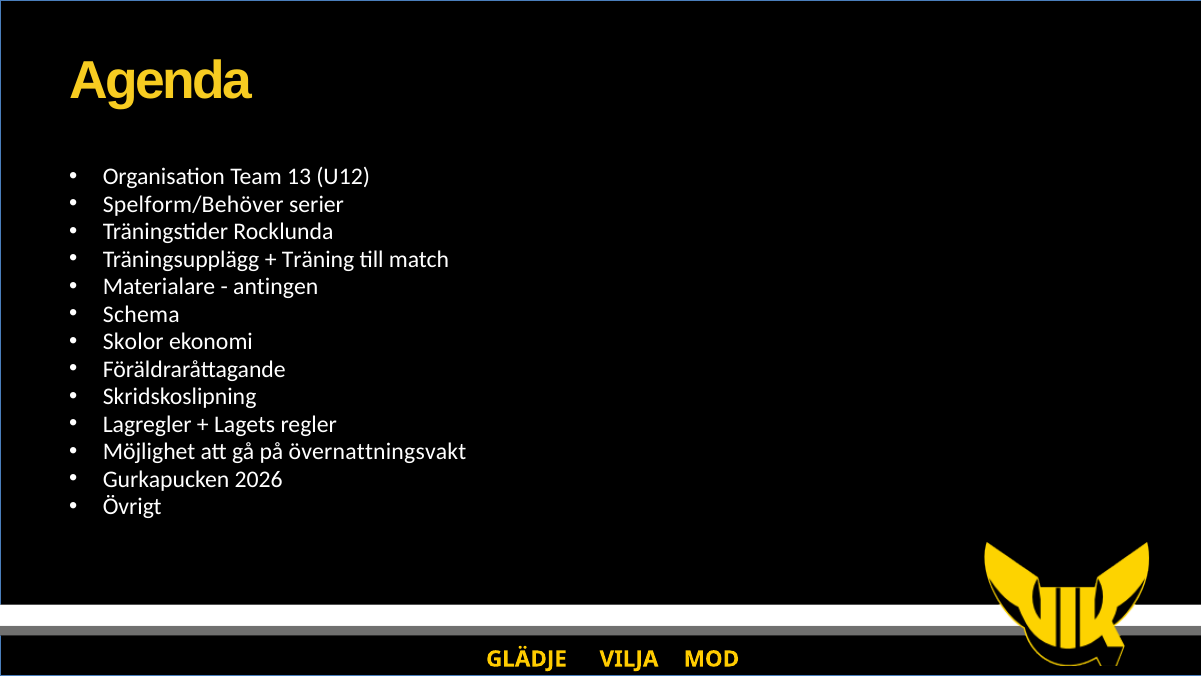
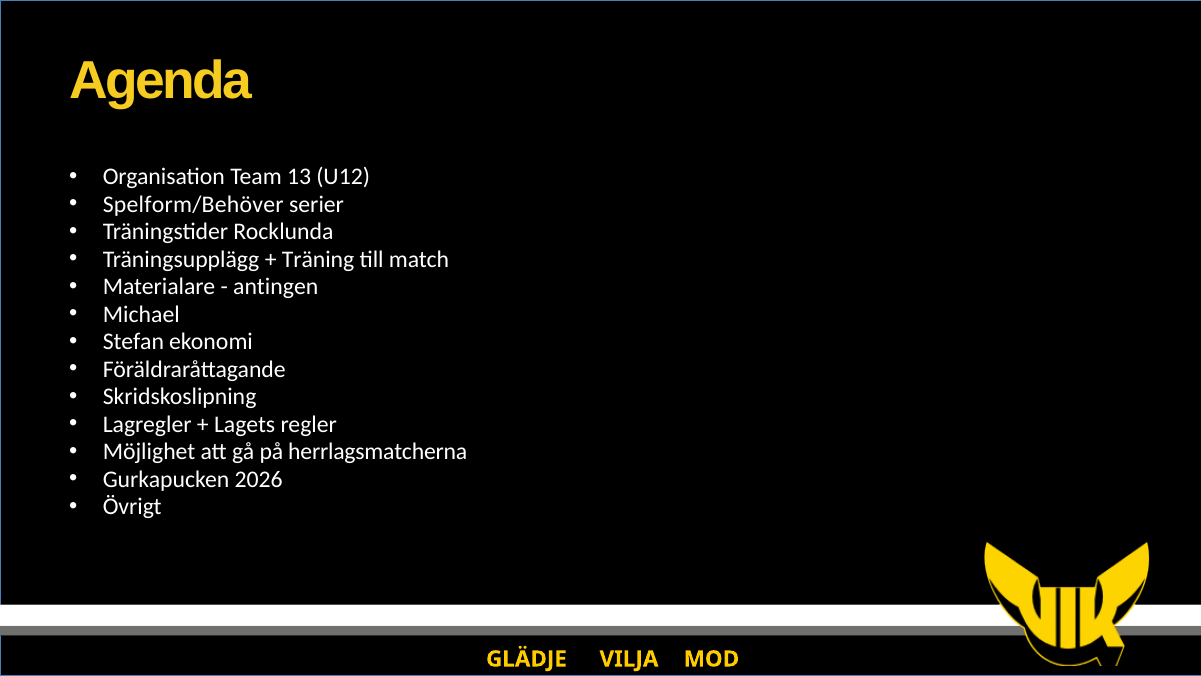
Schema: Schema -> Michael
Skolor: Skolor -> Stefan
övernattningsvakt: övernattningsvakt -> herrlagsmatcherna
